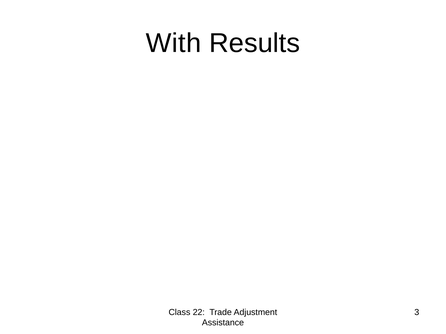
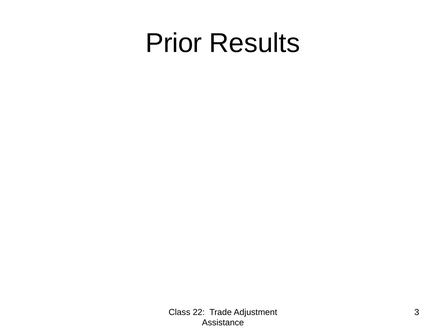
With: With -> Prior
